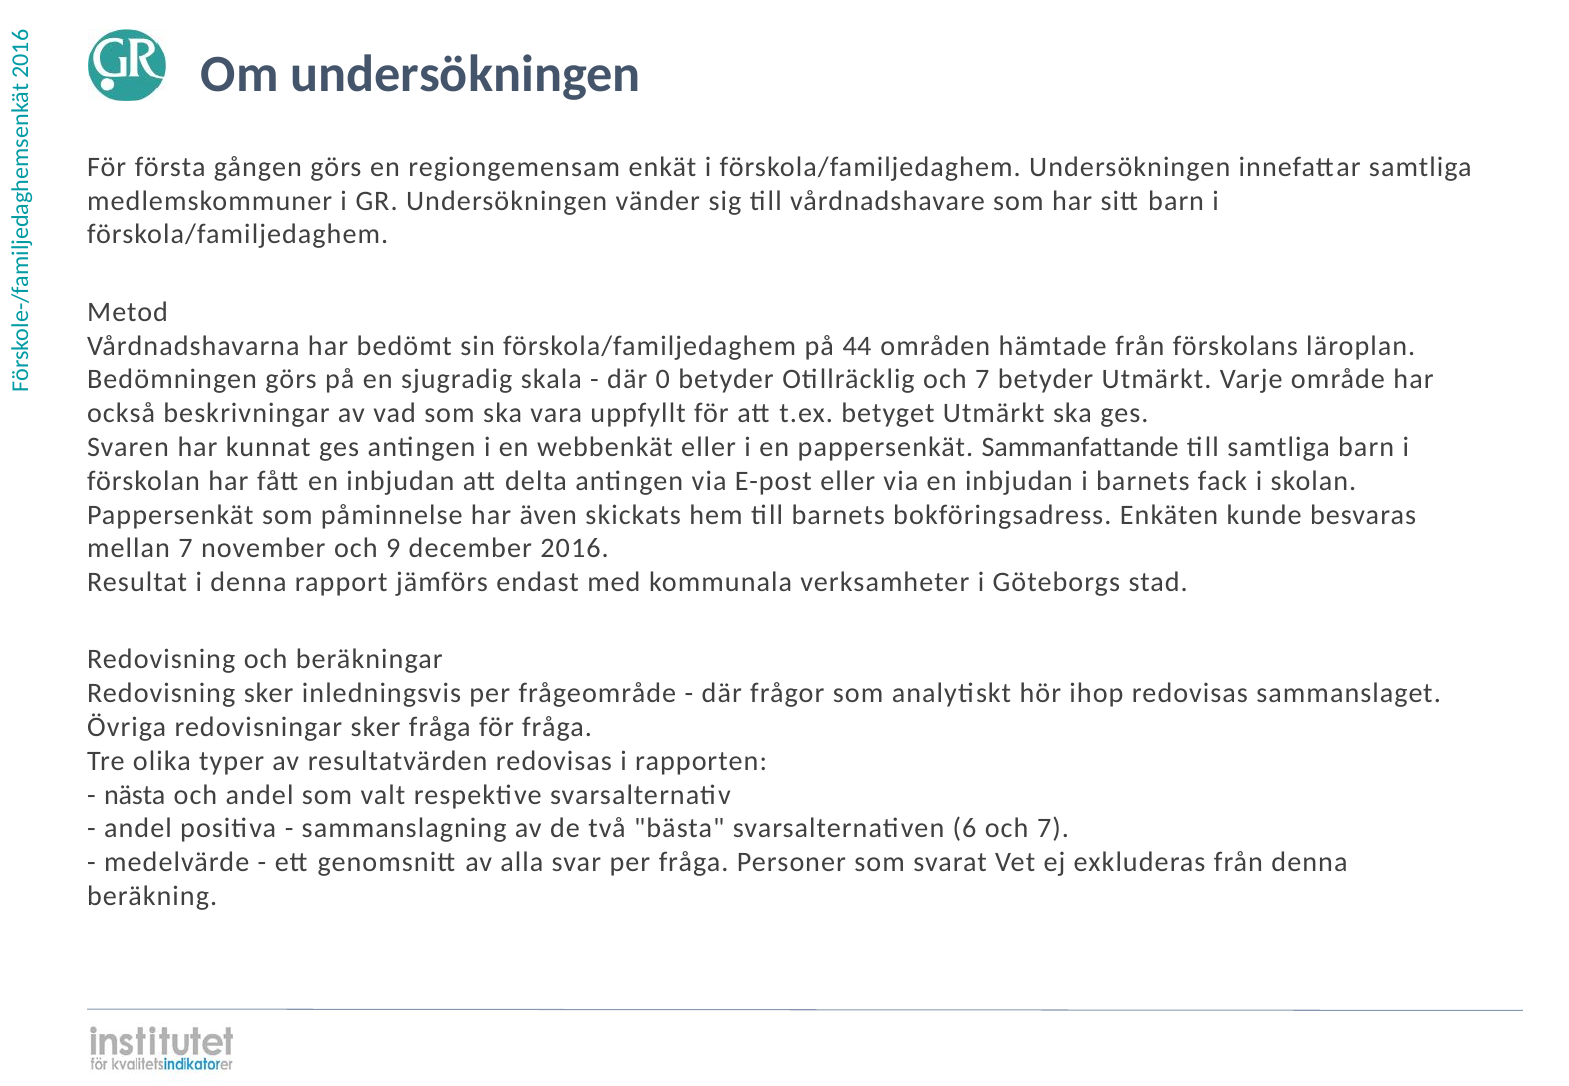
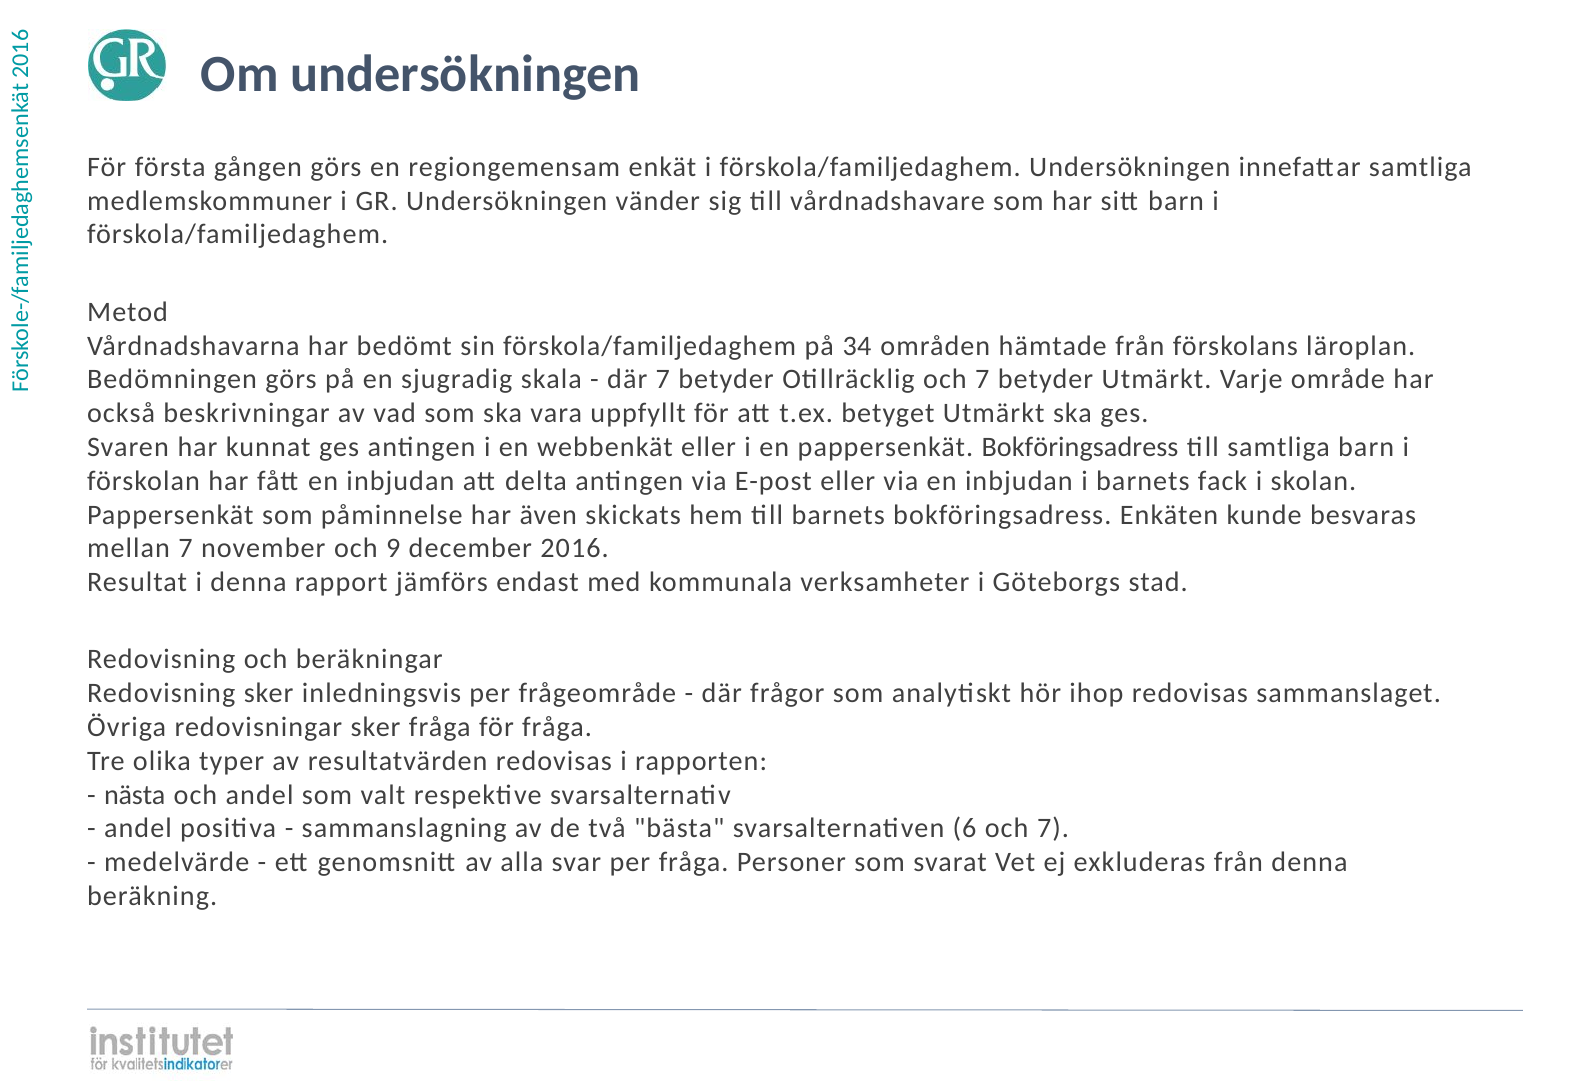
44: 44 -> 34
där 0: 0 -> 7
pappersenkät Sammanfattande: Sammanfattande -> Bokföringsadress
